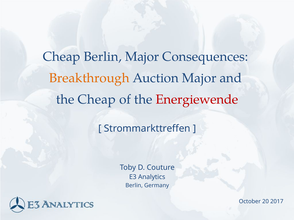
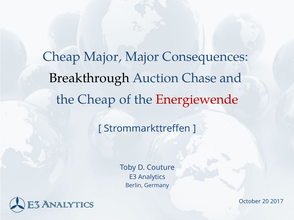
Cheap Berlin: Berlin -> Major
Breakthrough colour: orange -> black
Auction Major: Major -> Chase
